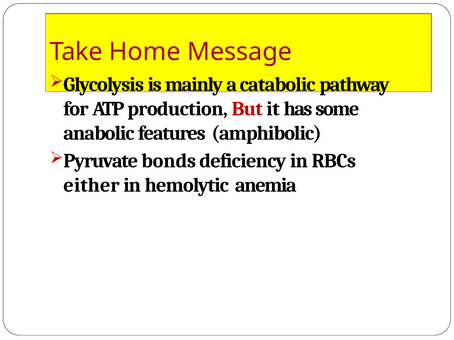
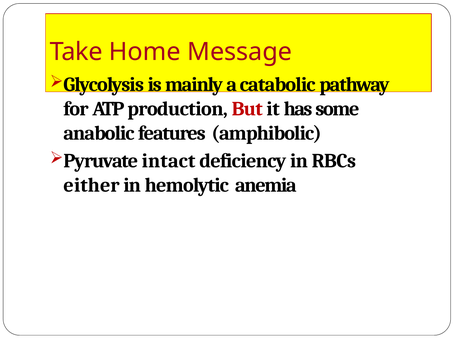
bonds: bonds -> intact
